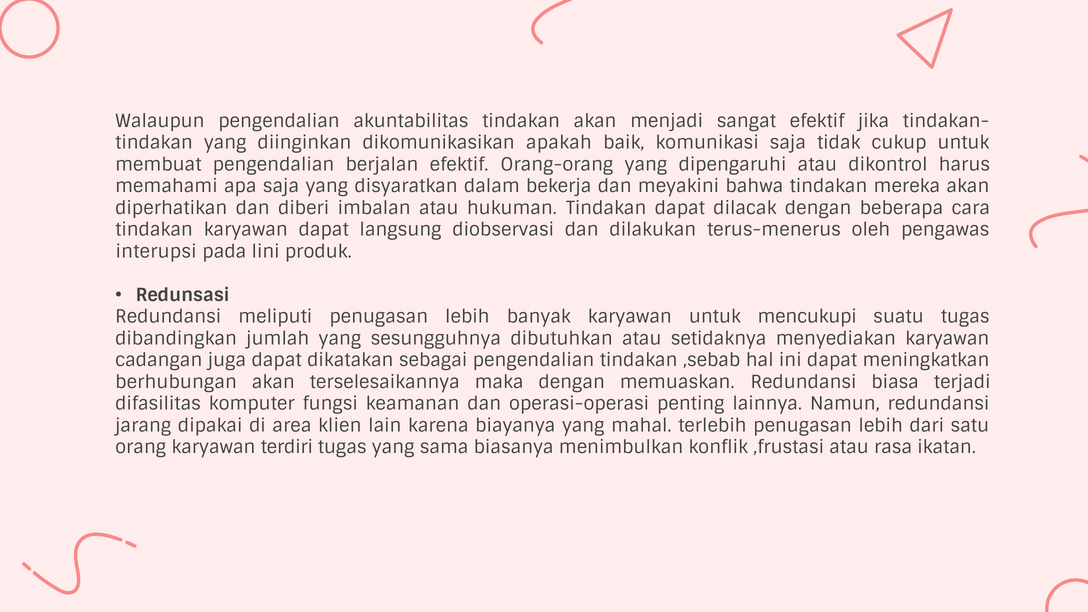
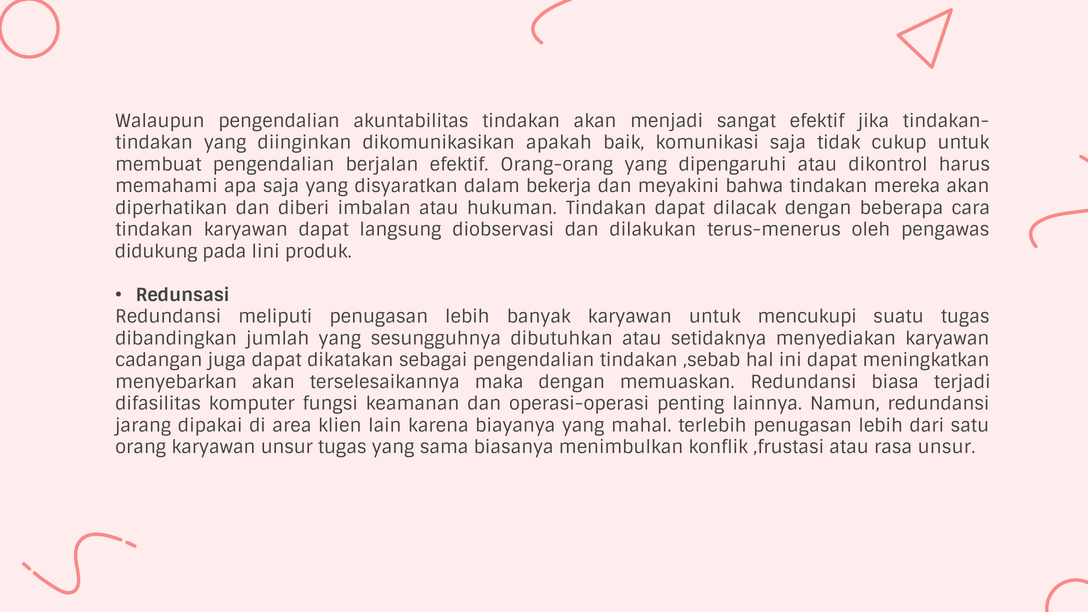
interupsi: interupsi -> didukung
berhubungan: berhubungan -> menyebarkan
karyawan terdiri: terdiri -> unsur
rasa ikatan: ikatan -> unsur
